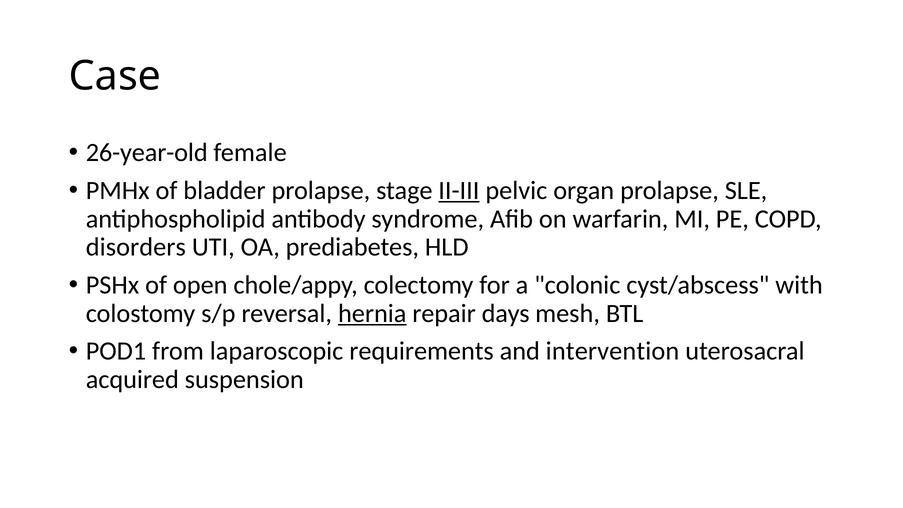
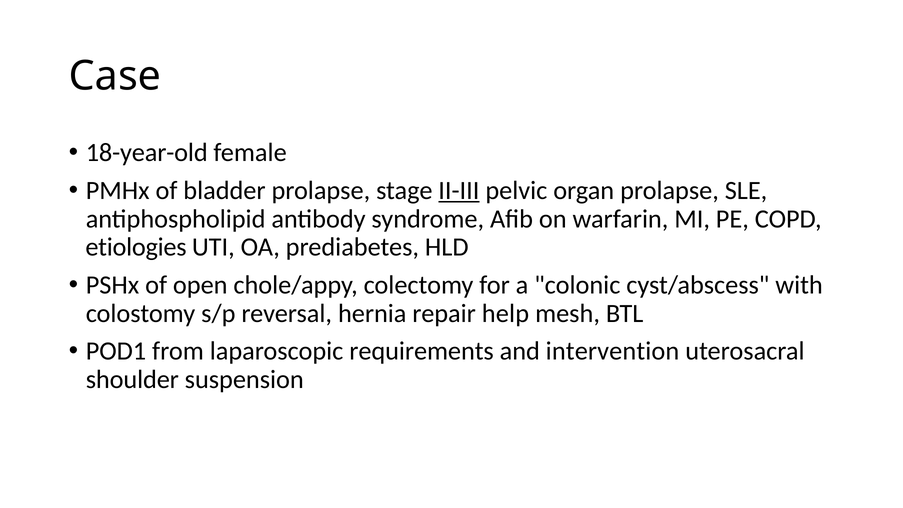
26-year-old: 26-year-old -> 18-year-old
disorders: disorders -> etiologies
hernia underline: present -> none
days: days -> help
acquired: acquired -> shoulder
